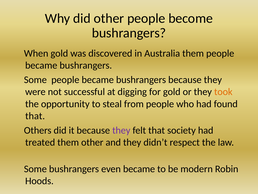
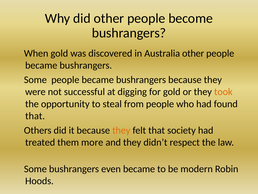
Australia them: them -> other
they at (121, 130) colour: purple -> orange
them other: other -> more
